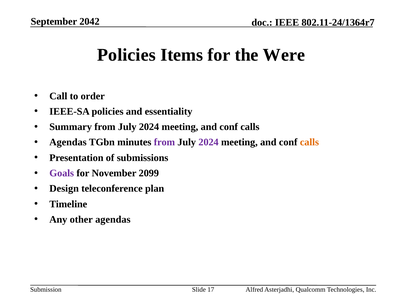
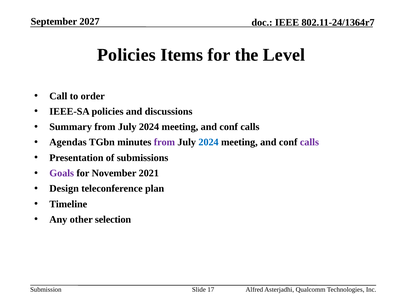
2042: 2042 -> 2027
Were: Were -> Level
essentiality: essentiality -> discussions
2024 at (209, 142) colour: purple -> blue
calls at (309, 142) colour: orange -> purple
2099: 2099 -> 2021
other agendas: agendas -> selection
